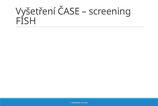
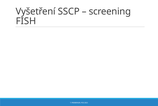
ČASE: ČASE -> SSCP
